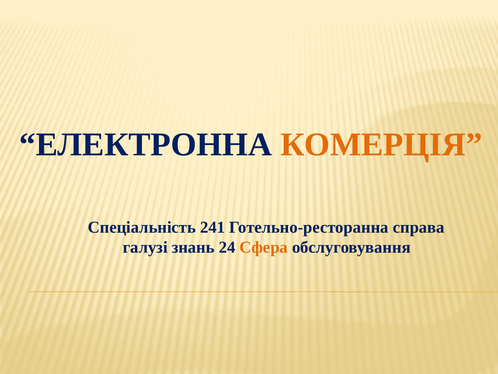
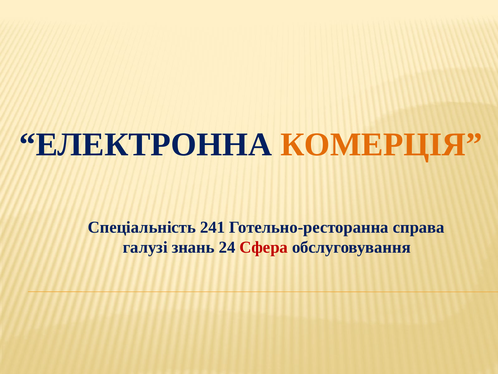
Сфера colour: orange -> red
